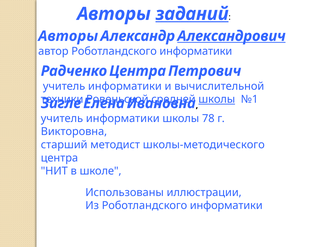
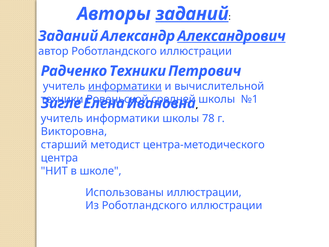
Авторы at (68, 36): Авторы -> Заданий
автор Роботландского информатики: информатики -> иллюстрации
Радченко Центра: Центра -> Техники
информатики at (125, 86) underline: none -> present
школы at (217, 99) underline: present -> none
школы-методического: школы-методического -> центра-методического
Из Роботландского информатики: информатики -> иллюстрации
